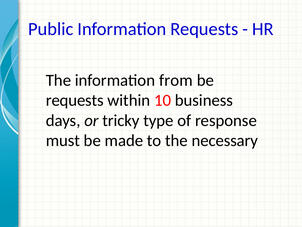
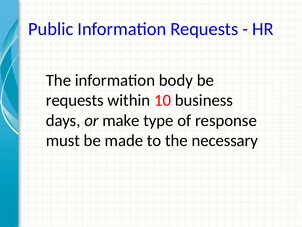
from: from -> body
tricky: tricky -> make
